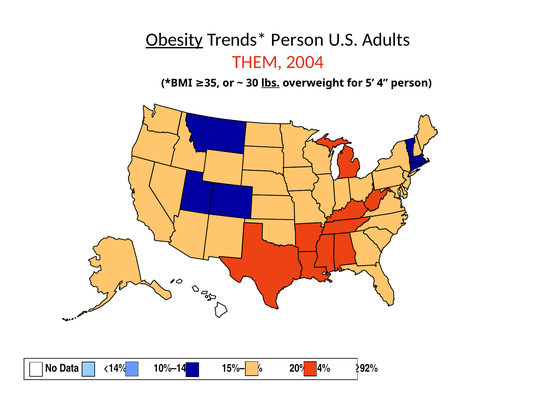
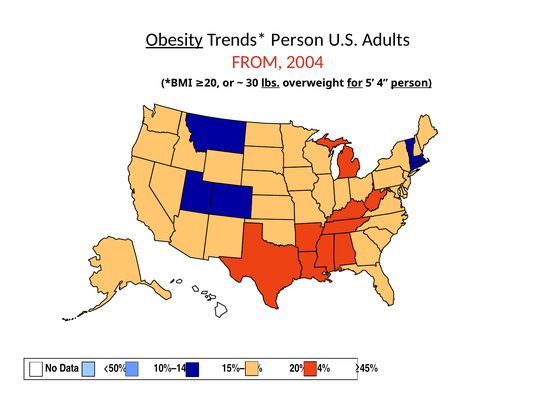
THEM: THEM -> FROM
35: 35 -> 20
for underline: none -> present
person at (411, 83) underline: none -> present
<14%: <14% -> <50%
≥92%: ≥92% -> ≥45%
